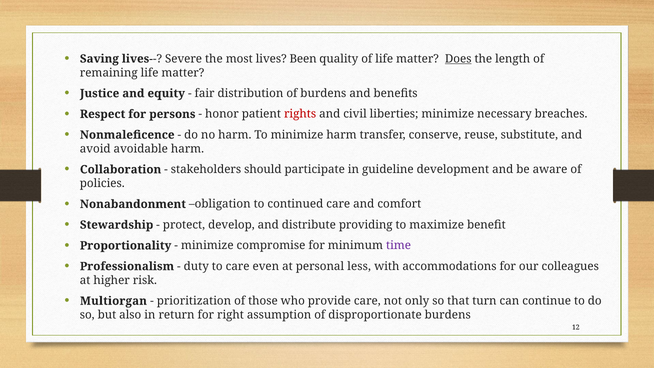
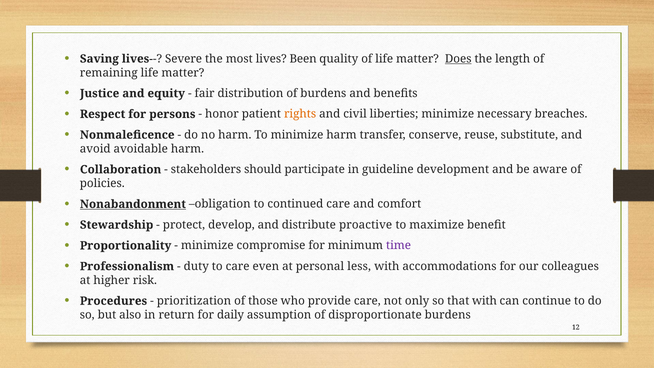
rights colour: red -> orange
Nonabandonment underline: none -> present
providing: providing -> proactive
Multiorgan: Multiorgan -> Procedures
that turn: turn -> with
right: right -> daily
